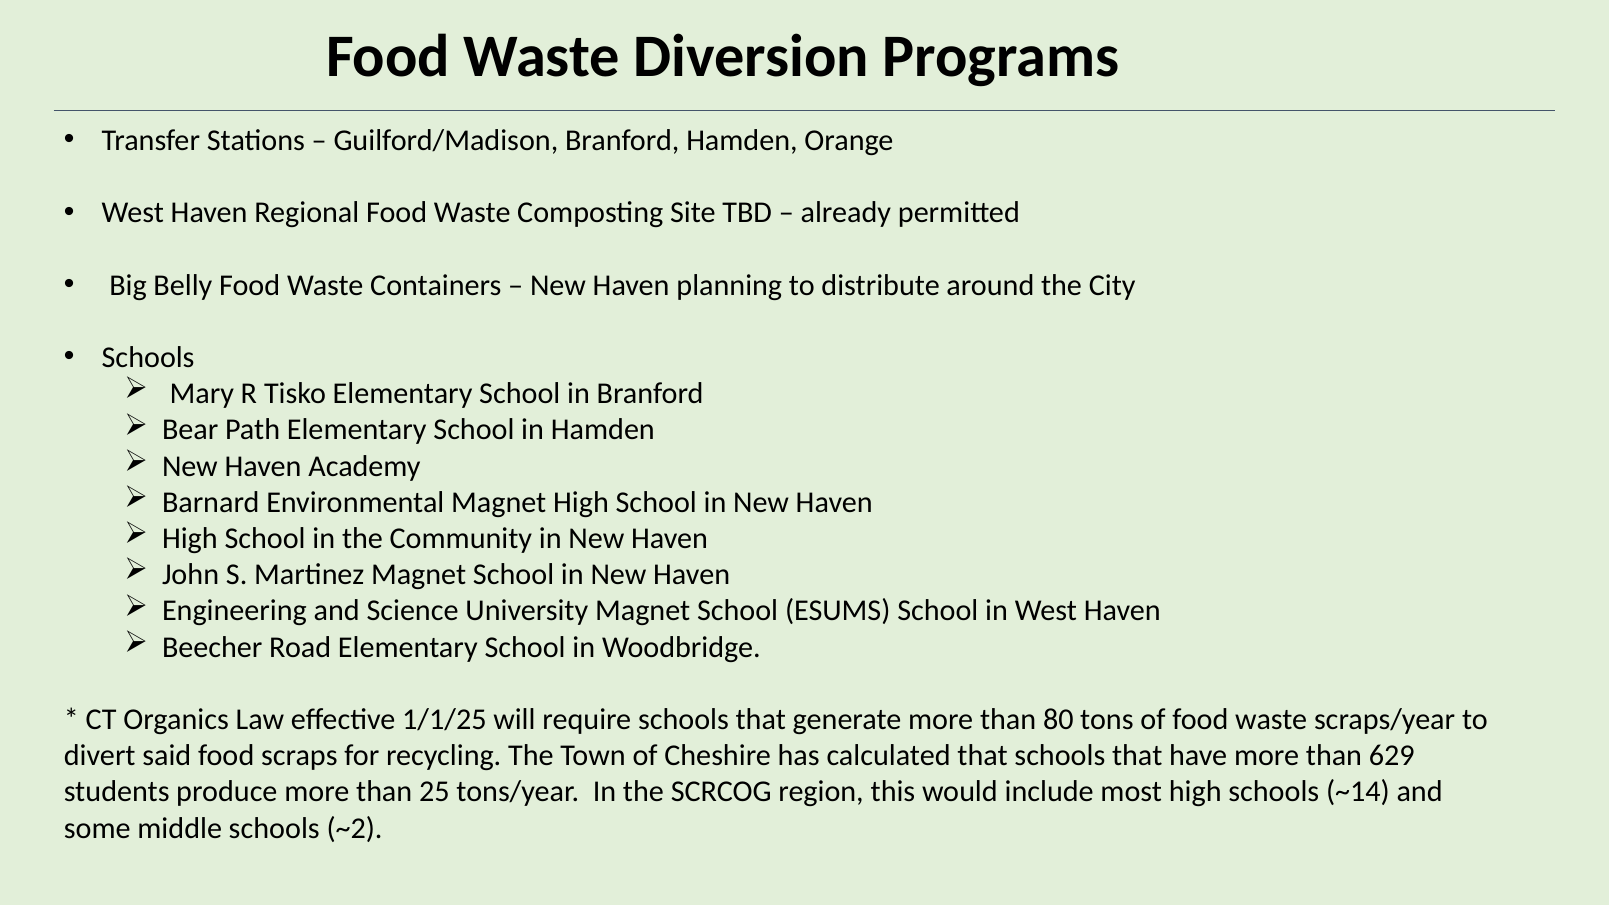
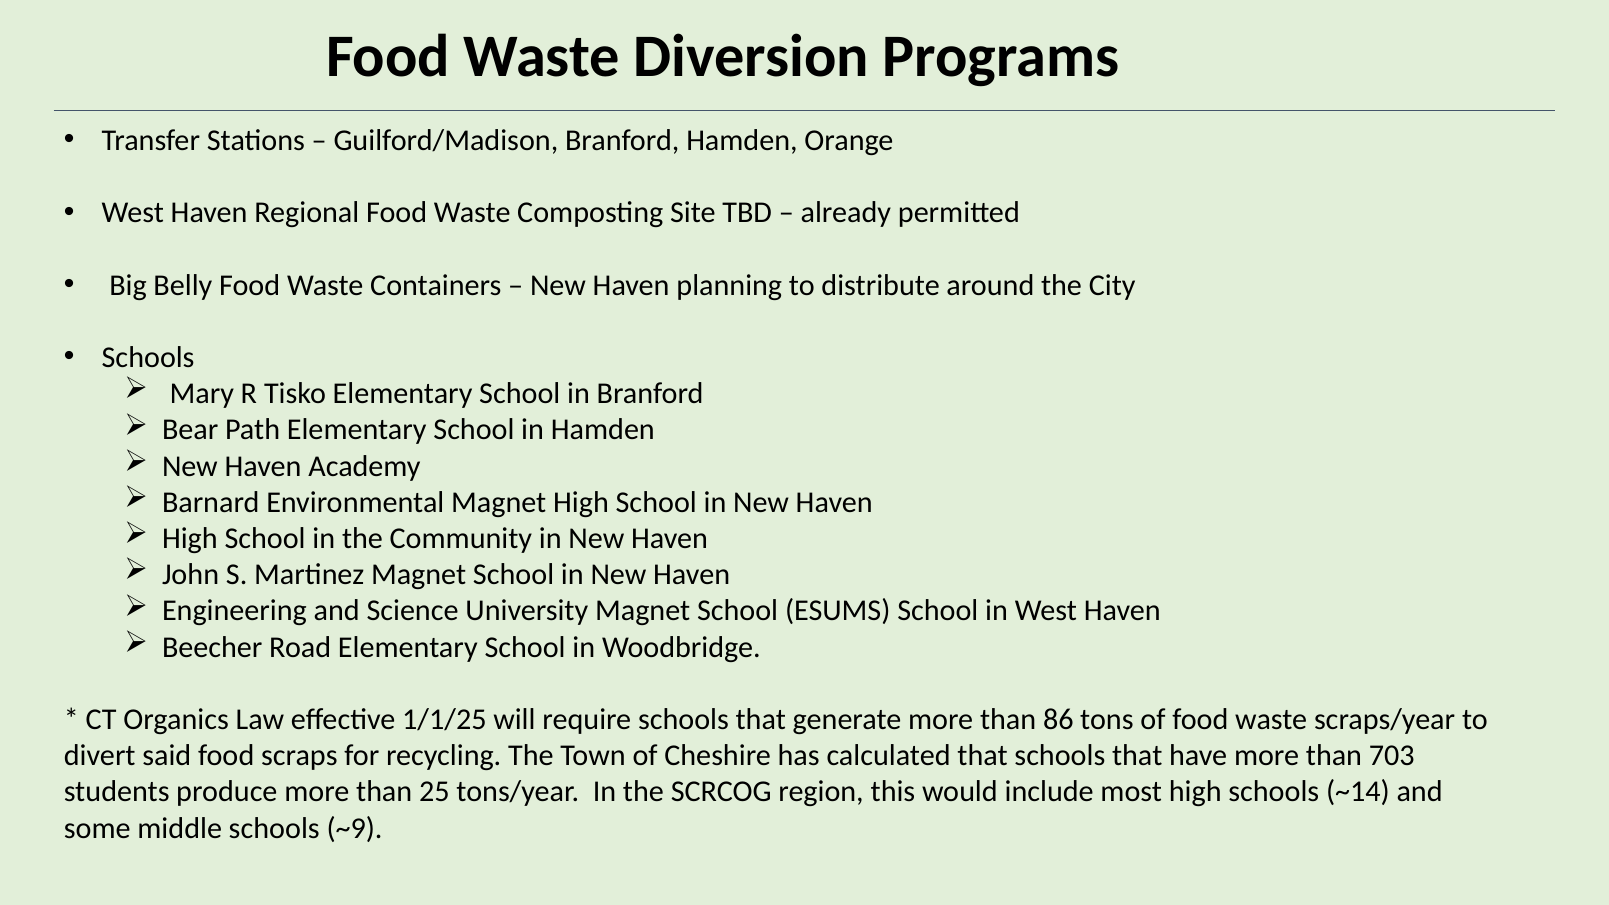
80: 80 -> 86
629: 629 -> 703
~2: ~2 -> ~9
